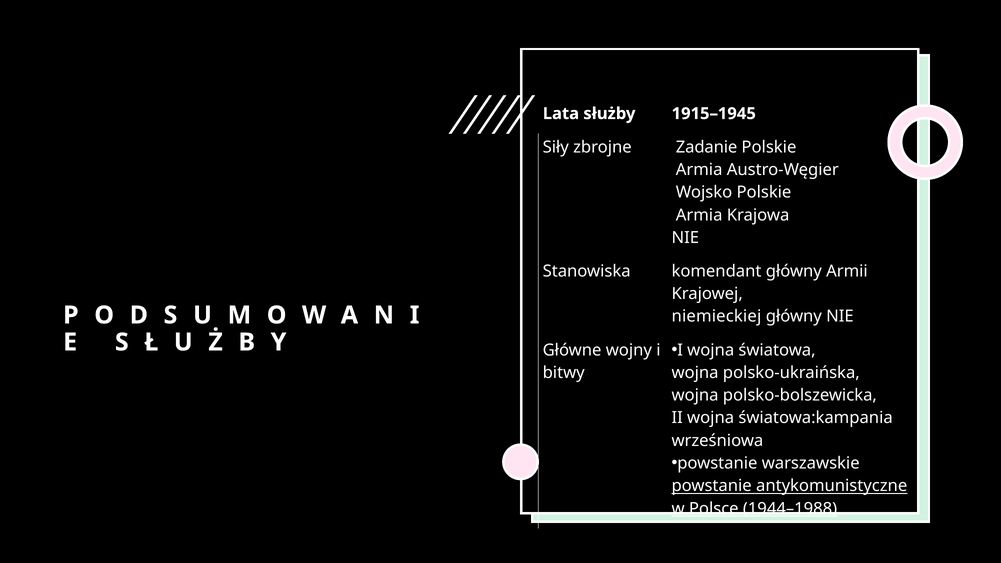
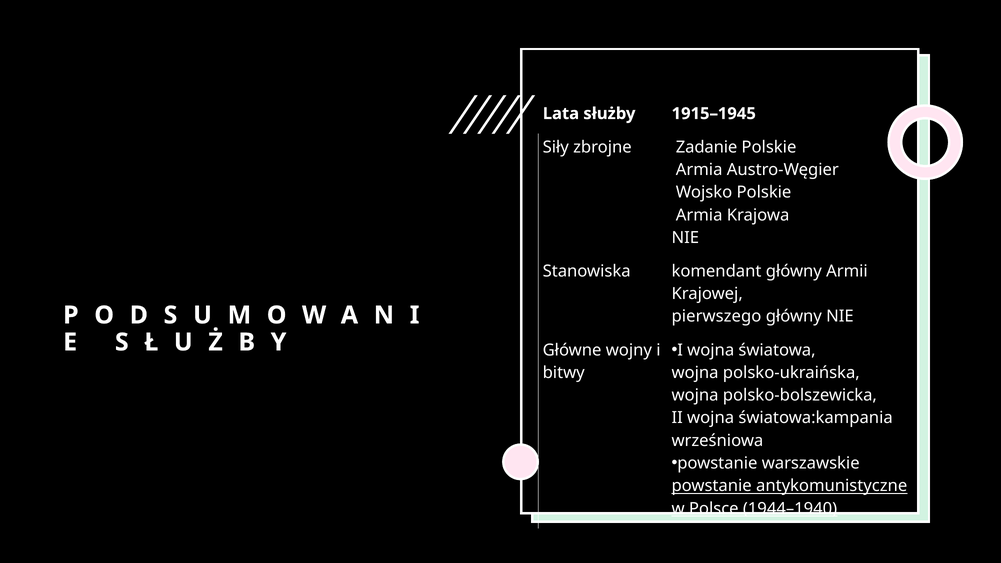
niemieckiej: niemieckiej -> pierwszego
1944–1988: 1944–1988 -> 1944–1940
